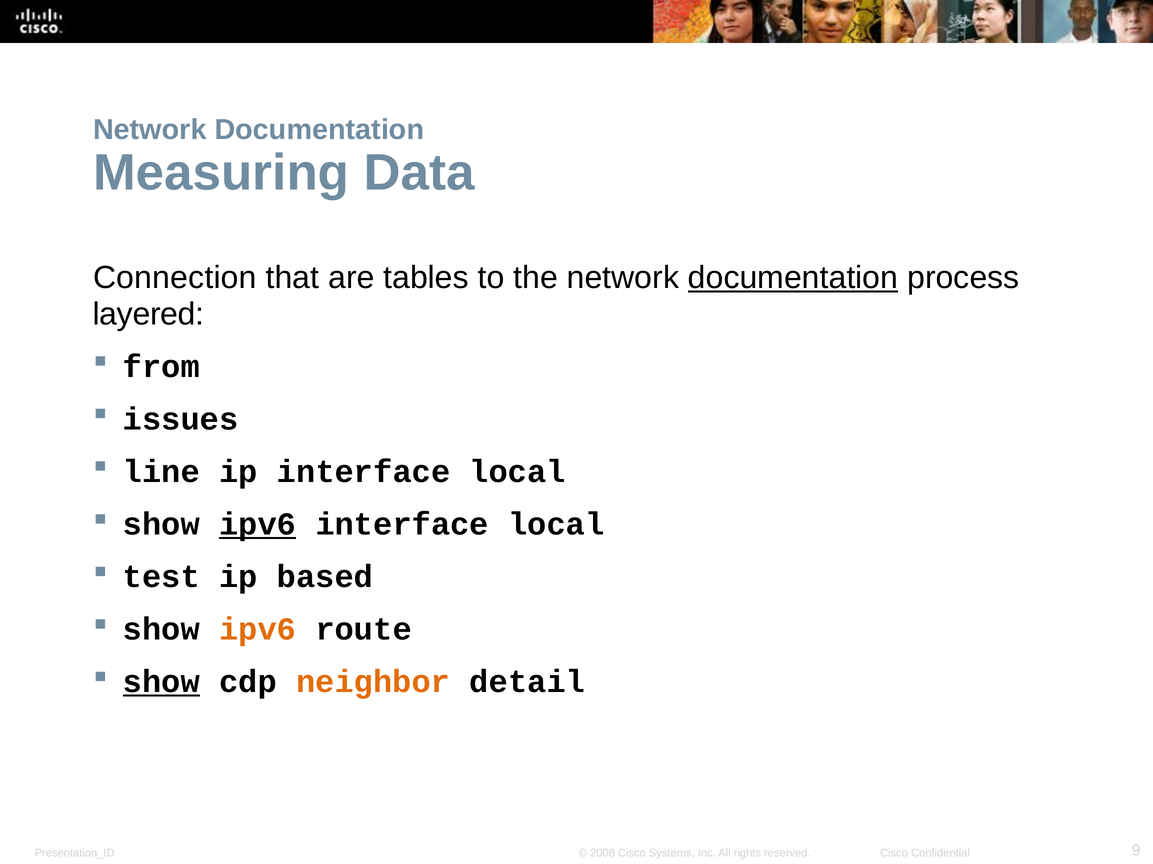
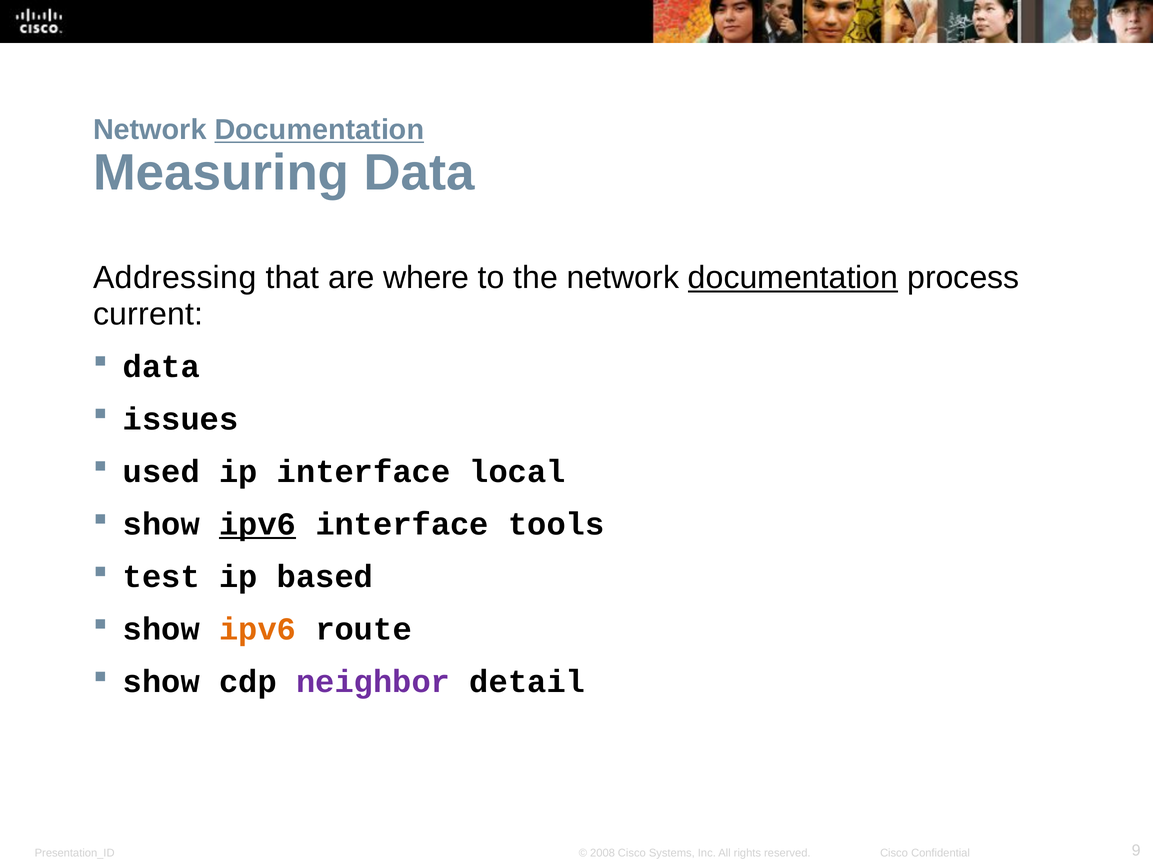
Documentation at (319, 130) underline: none -> present
Connection: Connection -> Addressing
tables: tables -> where
layered: layered -> current
from at (161, 367): from -> data
line: line -> used
local at (556, 525): local -> tools
show at (161, 682) underline: present -> none
neighbor colour: orange -> purple
